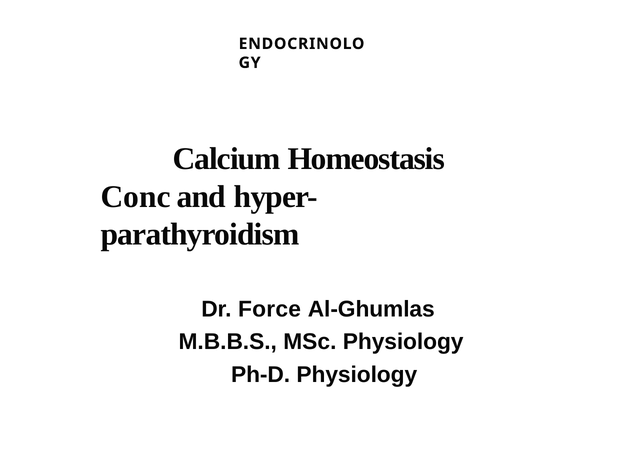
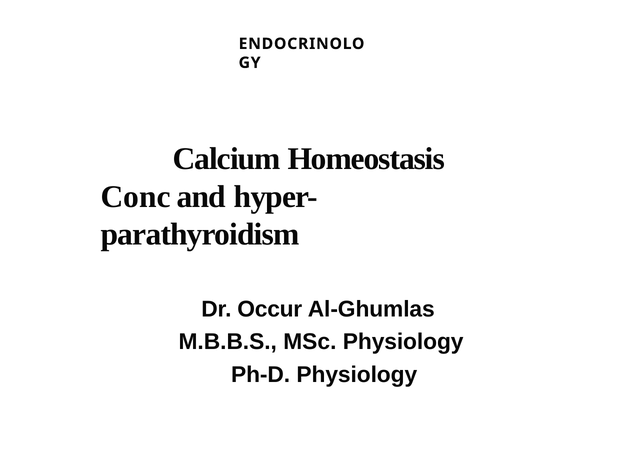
Force: Force -> Occur
